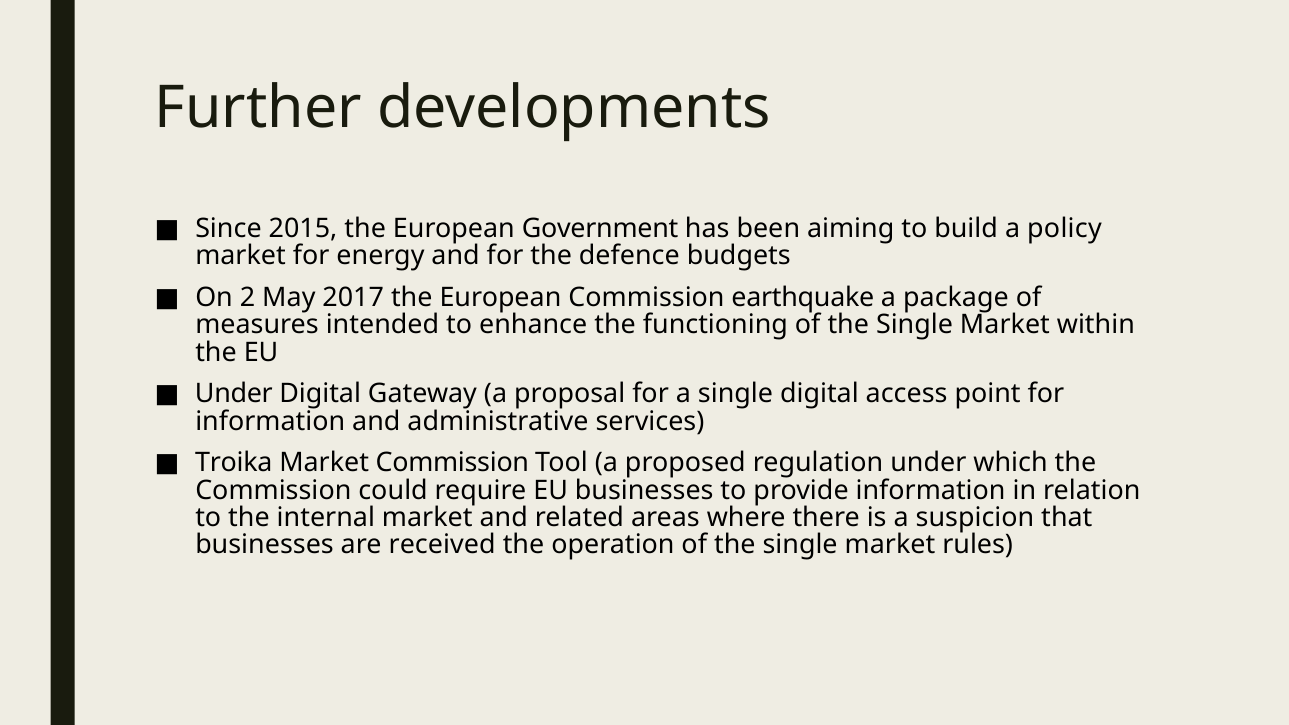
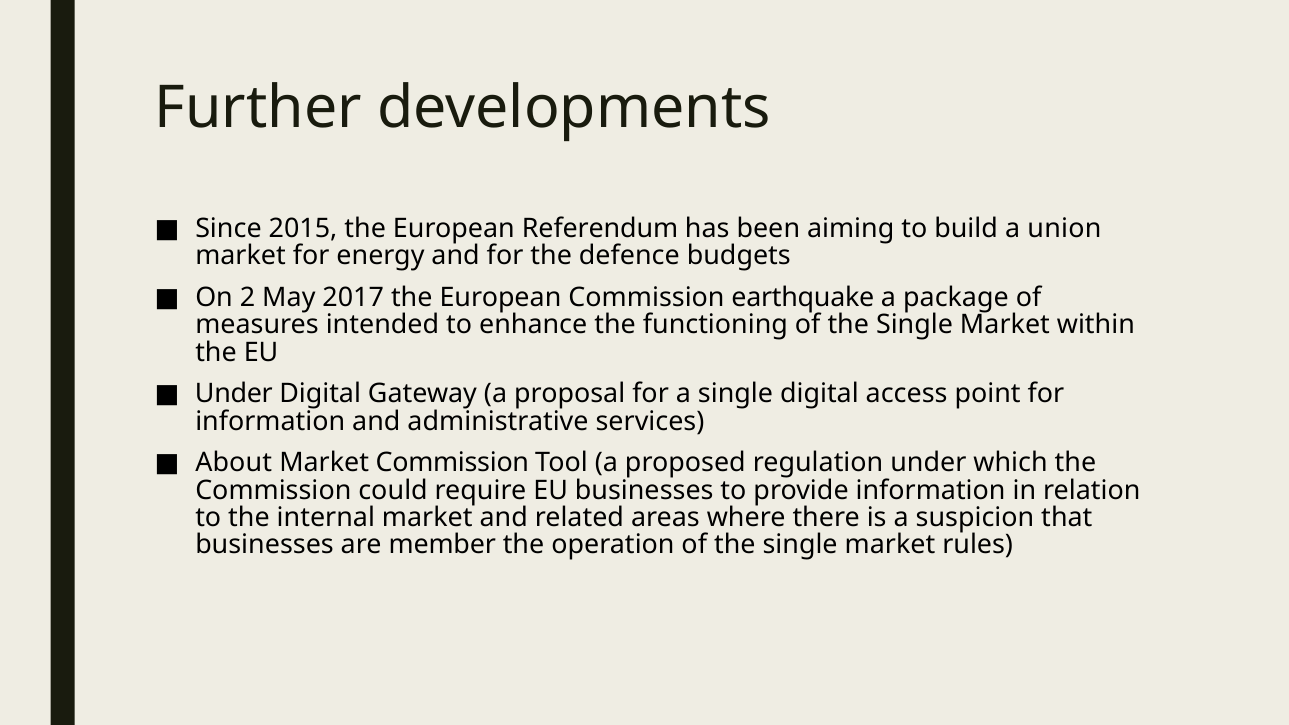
Government: Government -> Referendum
policy: policy -> union
Troika: Troika -> About
received: received -> member
